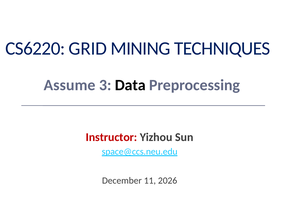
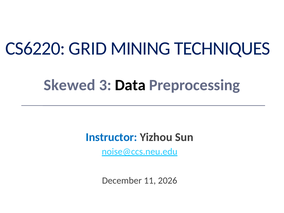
Assume: Assume -> Skewed
Instructor colour: red -> blue
space@ccs.neu.edu: space@ccs.neu.edu -> noise@ccs.neu.edu
